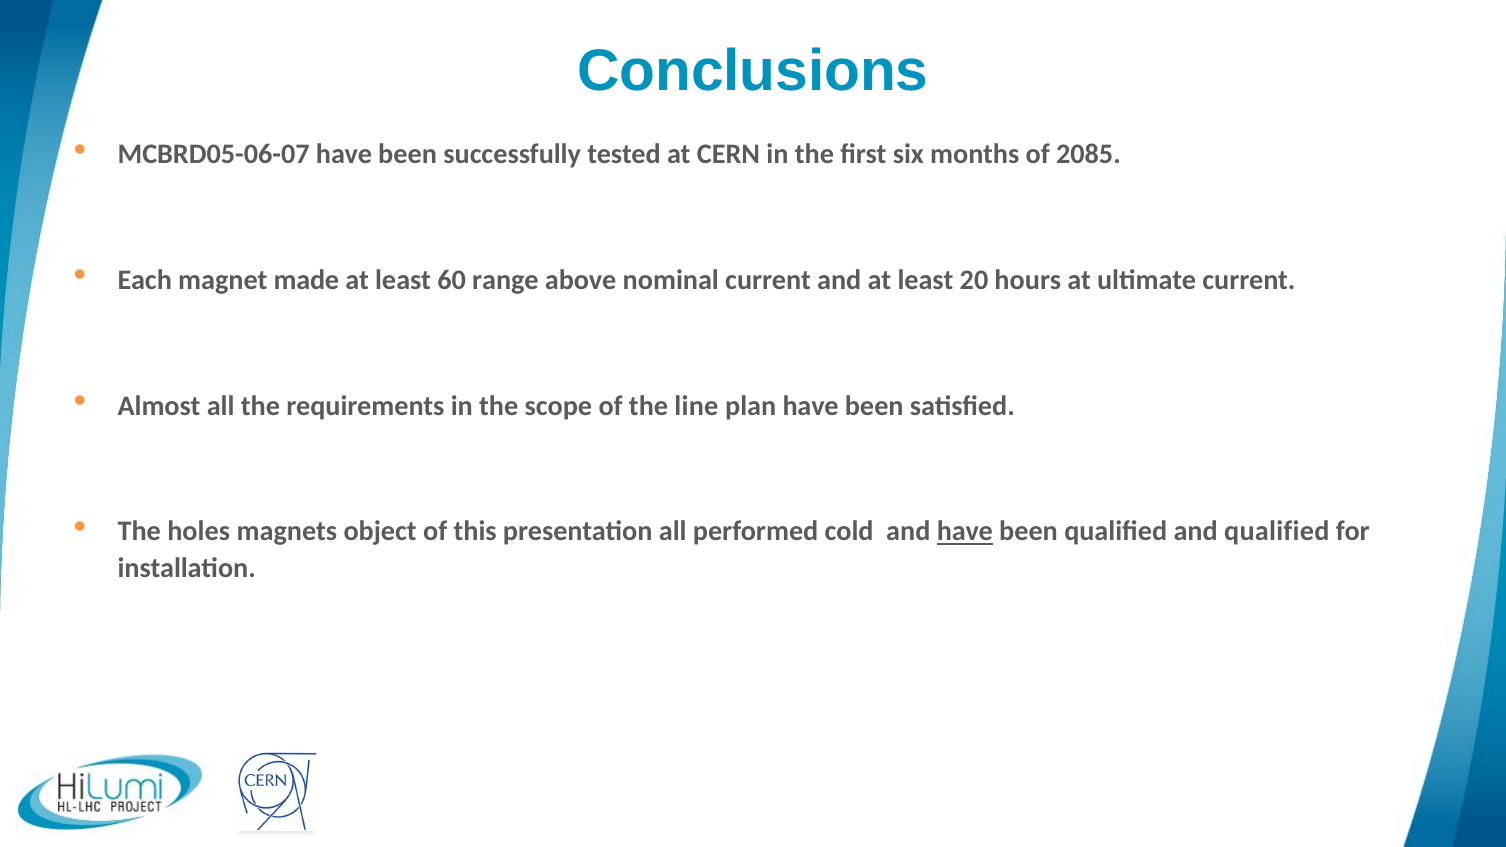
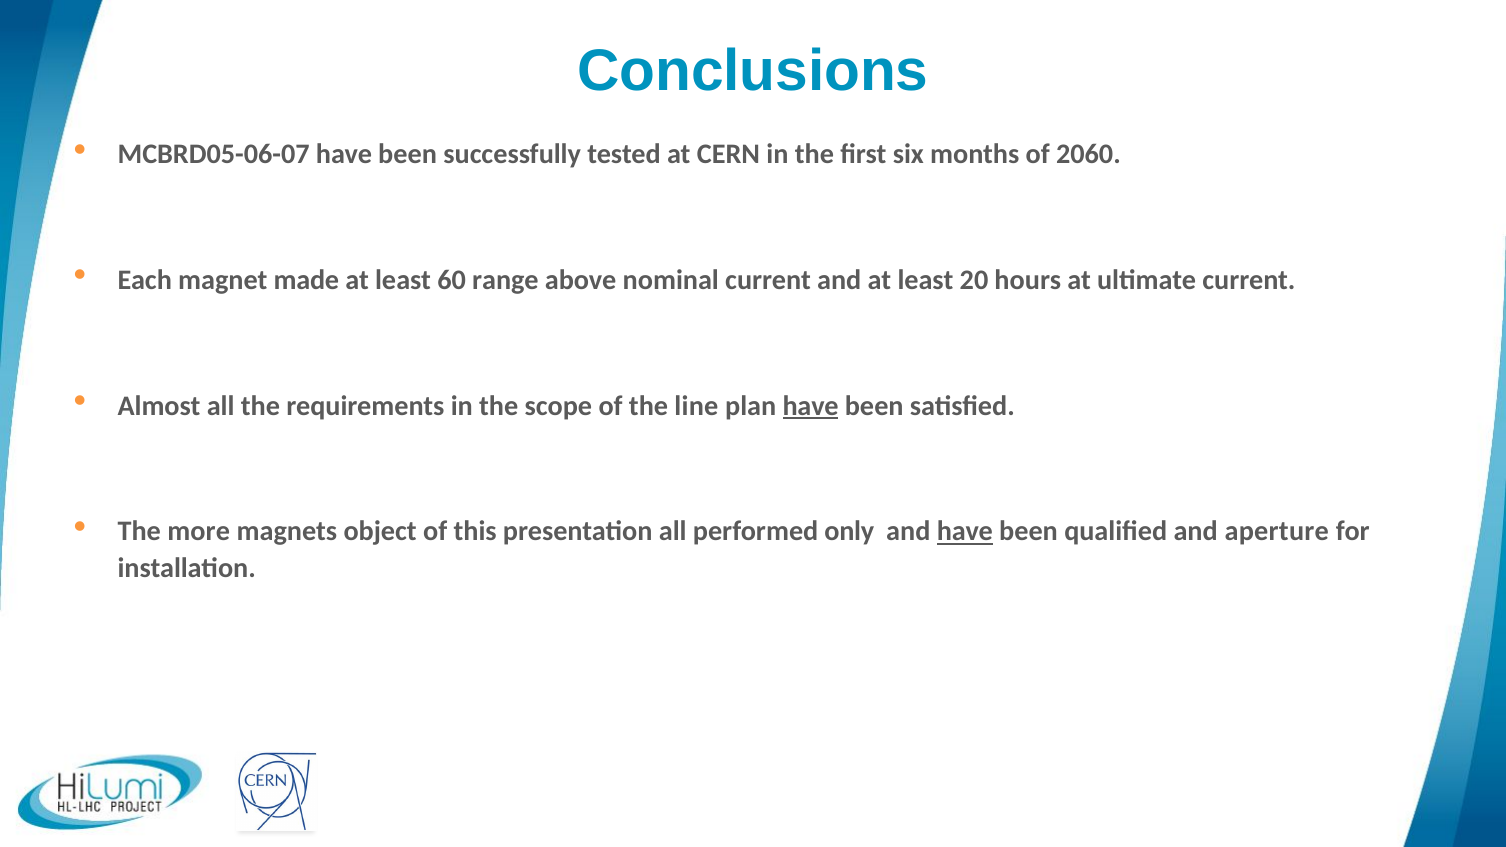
2085: 2085 -> 2060
have at (811, 406) underline: none -> present
holes: holes -> more
cold: cold -> only
and qualified: qualified -> aperture
